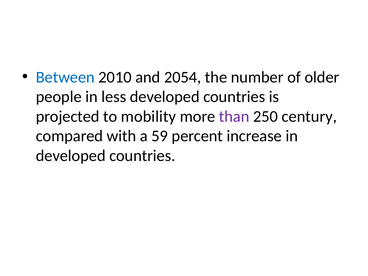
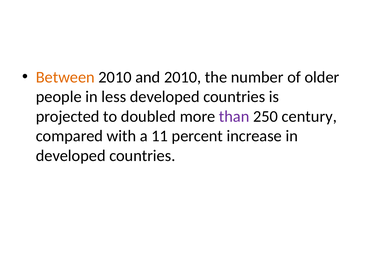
Between colour: blue -> orange
and 2054: 2054 -> 2010
mobility: mobility -> doubled
59: 59 -> 11
